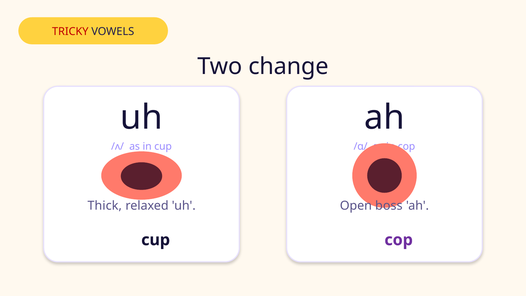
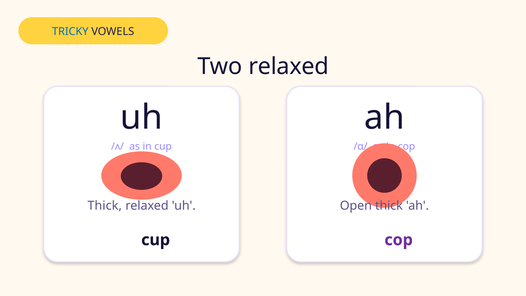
TRICKY colour: red -> blue
Two change: change -> relaxed
Open boss: boss -> thick
